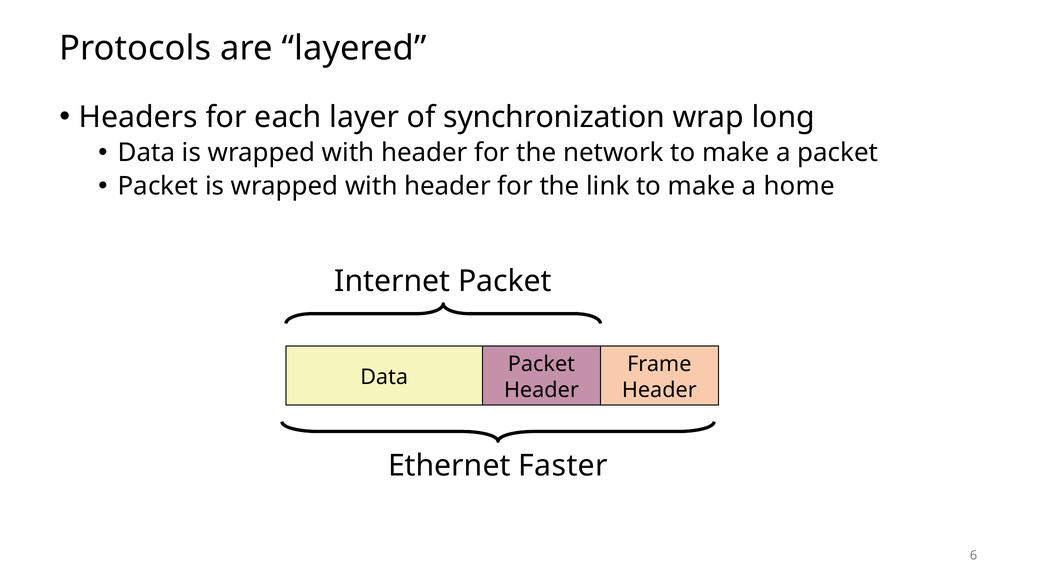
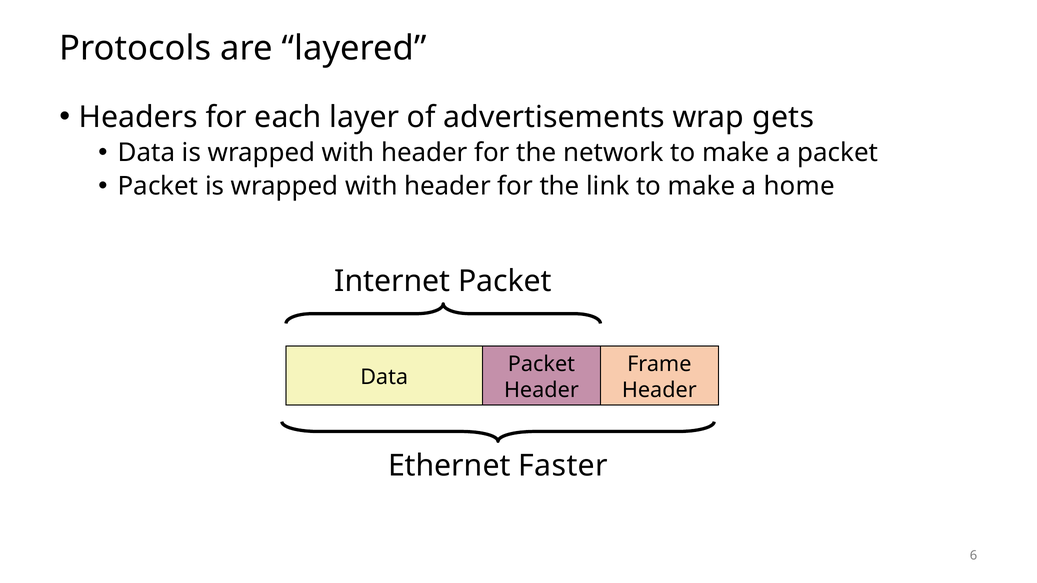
synchronization: synchronization -> advertisements
long: long -> gets
